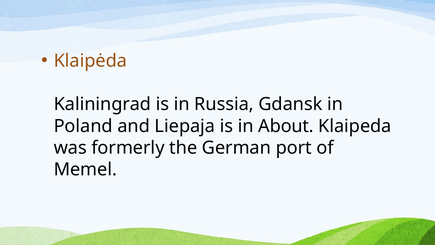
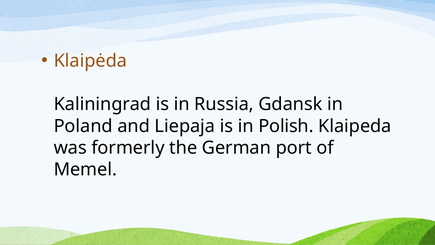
About: About -> Polish
